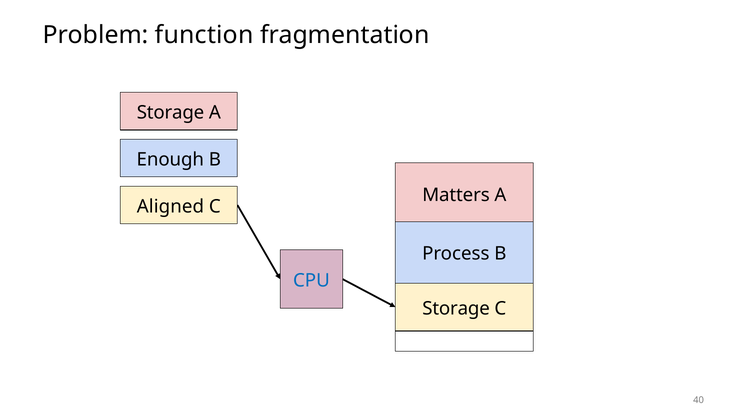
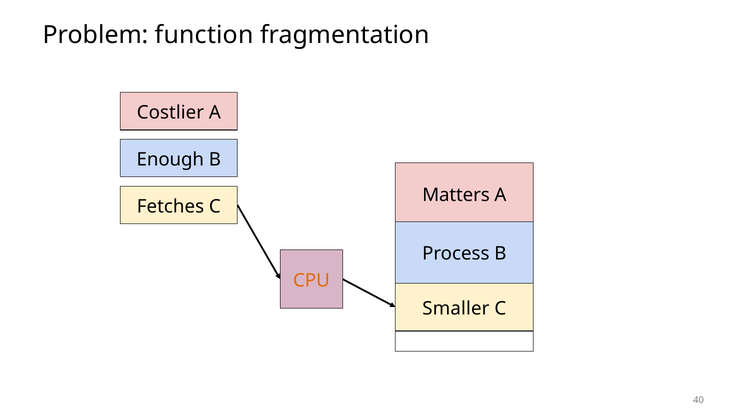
Storage at (171, 113): Storage -> Costlier
Aligned: Aligned -> Fetches
CPU colour: blue -> orange
Storage at (456, 308): Storage -> Smaller
